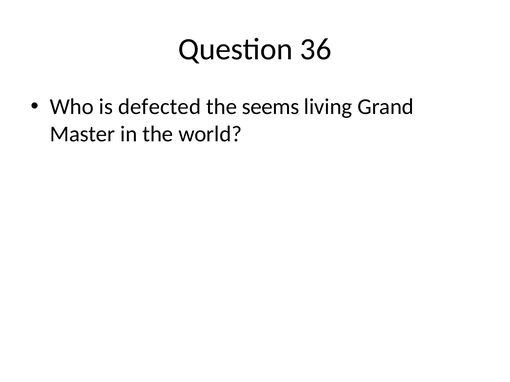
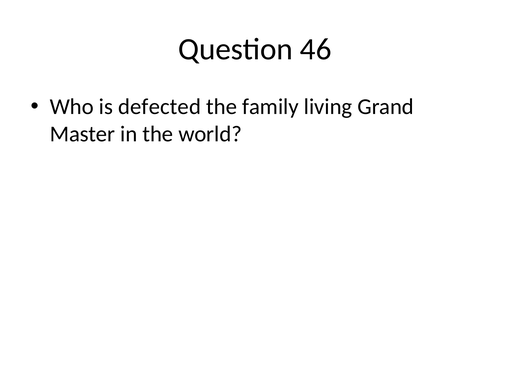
36: 36 -> 46
seems: seems -> family
